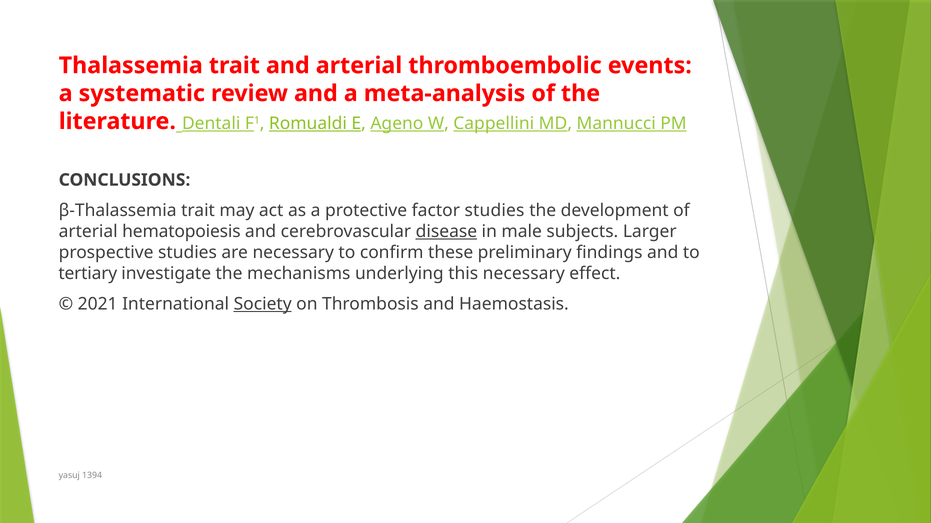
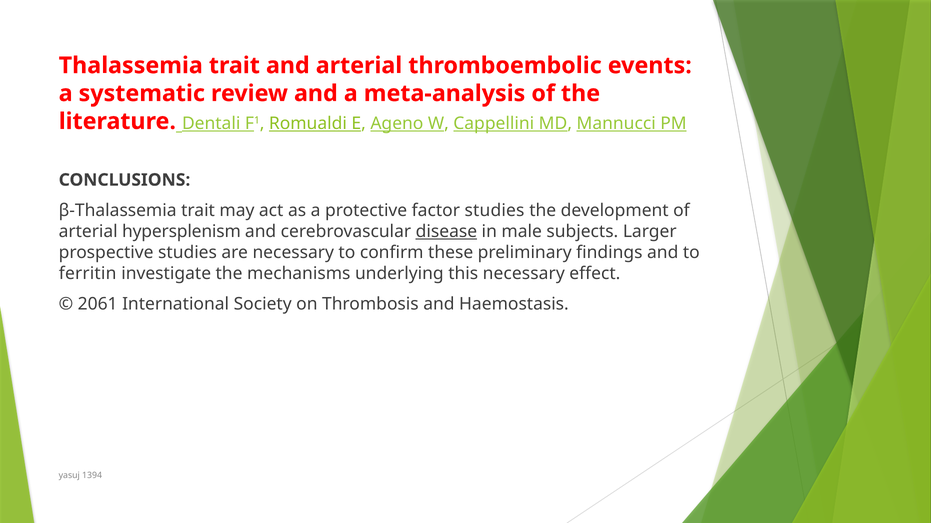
hematopoiesis: hematopoiesis -> hypersplenism
tertiary: tertiary -> ferritin
2021: 2021 -> 2061
Society underline: present -> none
